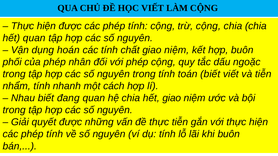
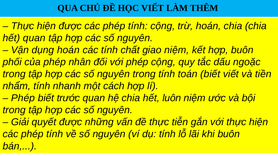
LÀM CỘNG: CỘNG -> THÊM
trừ cộng: cộng -> hoán
và tiễn: tiễn -> tiền
Nhau at (23, 98): Nhau -> Phép
đang: đang -> trước
hết giao: giao -> luôn
